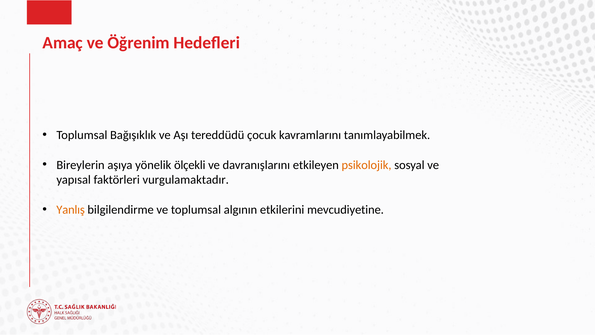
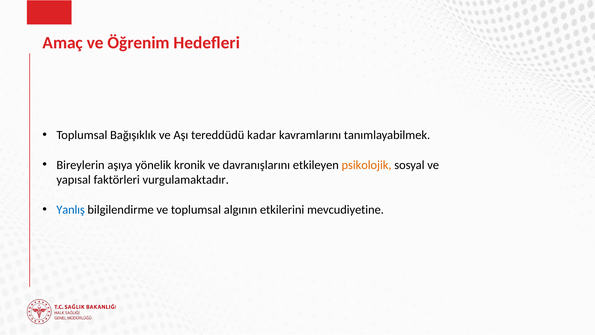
çocuk: çocuk -> kadar
ölçekli: ölçekli -> kronik
Yanlış colour: orange -> blue
